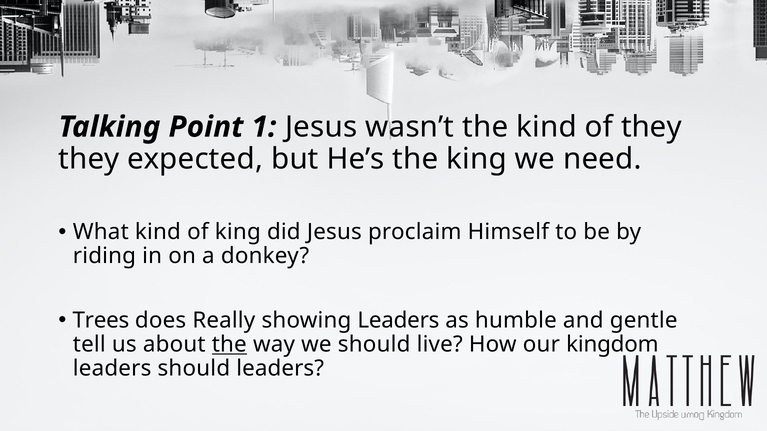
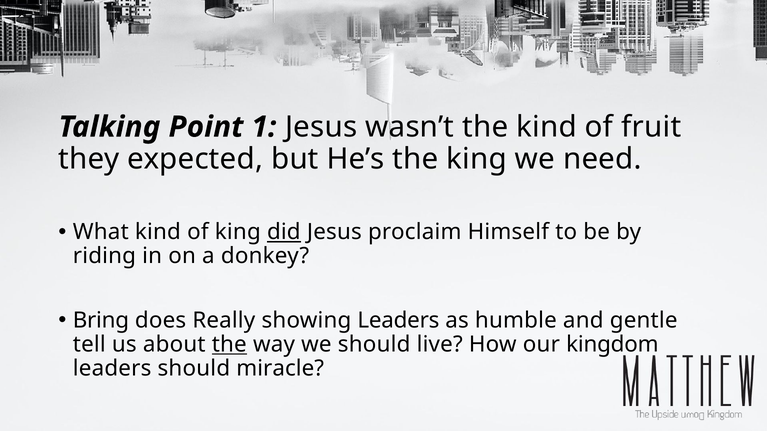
of they: they -> fruit
did underline: none -> present
Trees: Trees -> Bring
should leaders: leaders -> miracle
